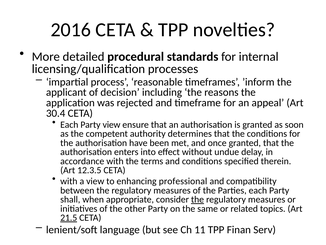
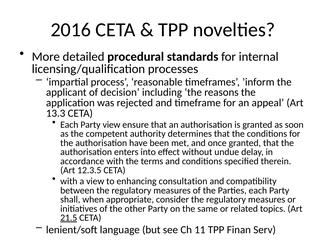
30.4: 30.4 -> 13.3
professional: professional -> consultation
the at (198, 199) underline: present -> none
